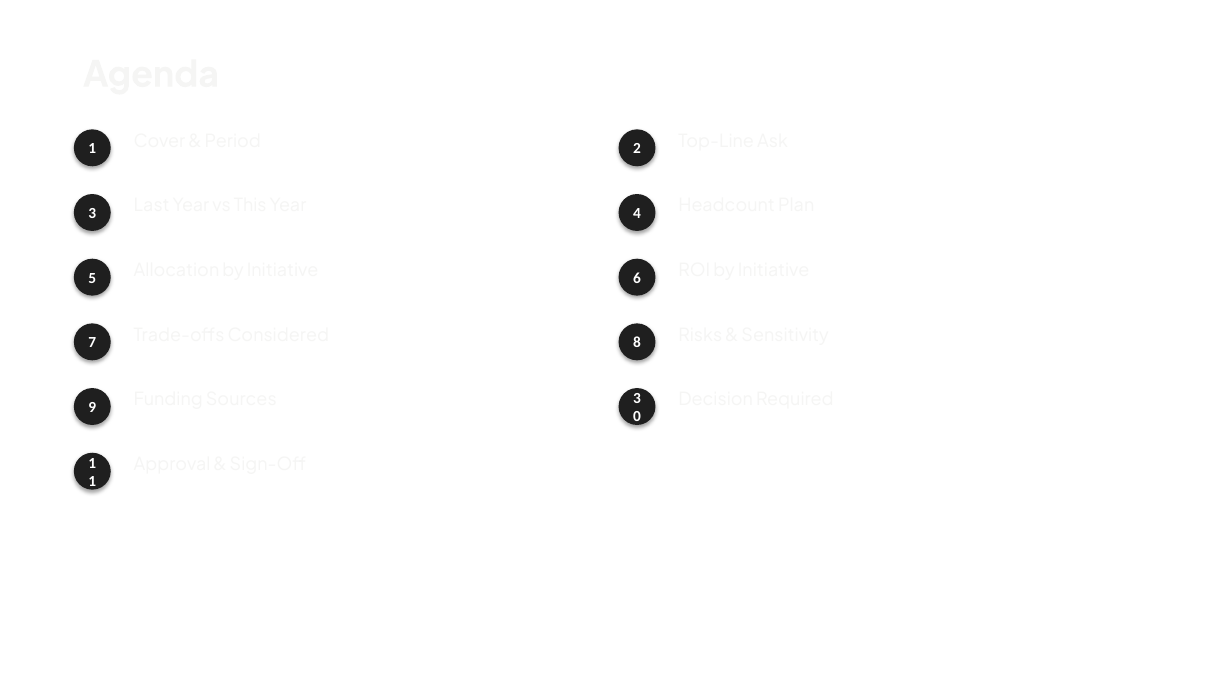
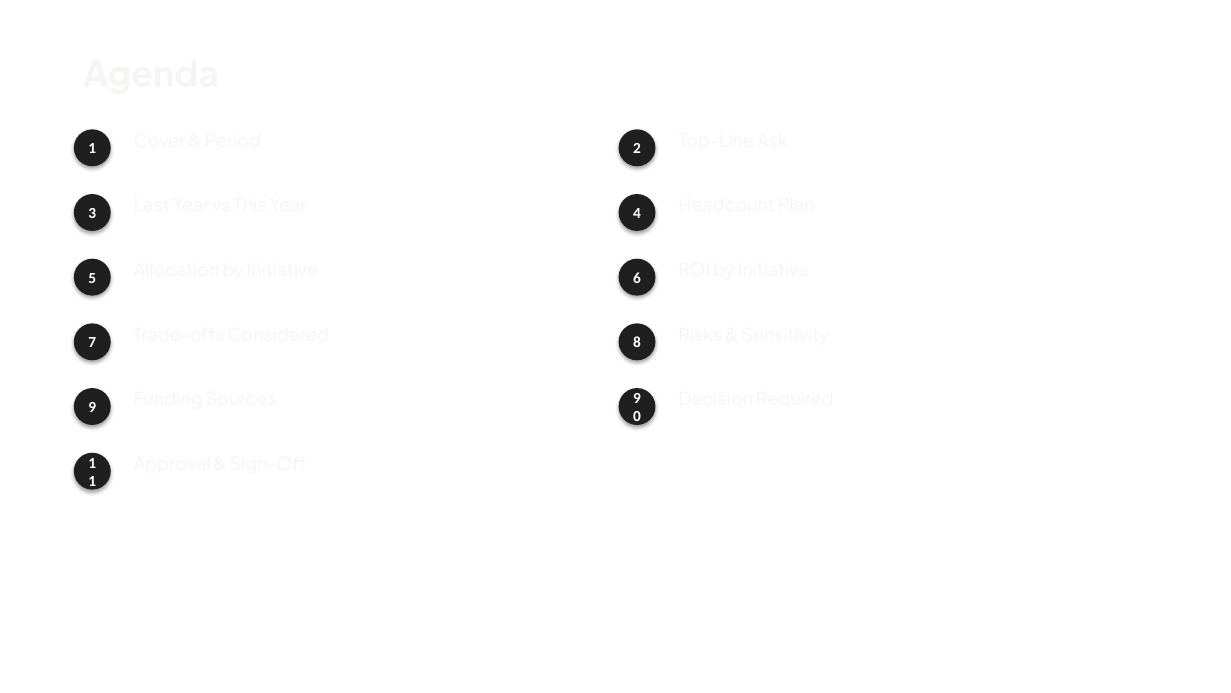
Sources 3: 3 -> 9
